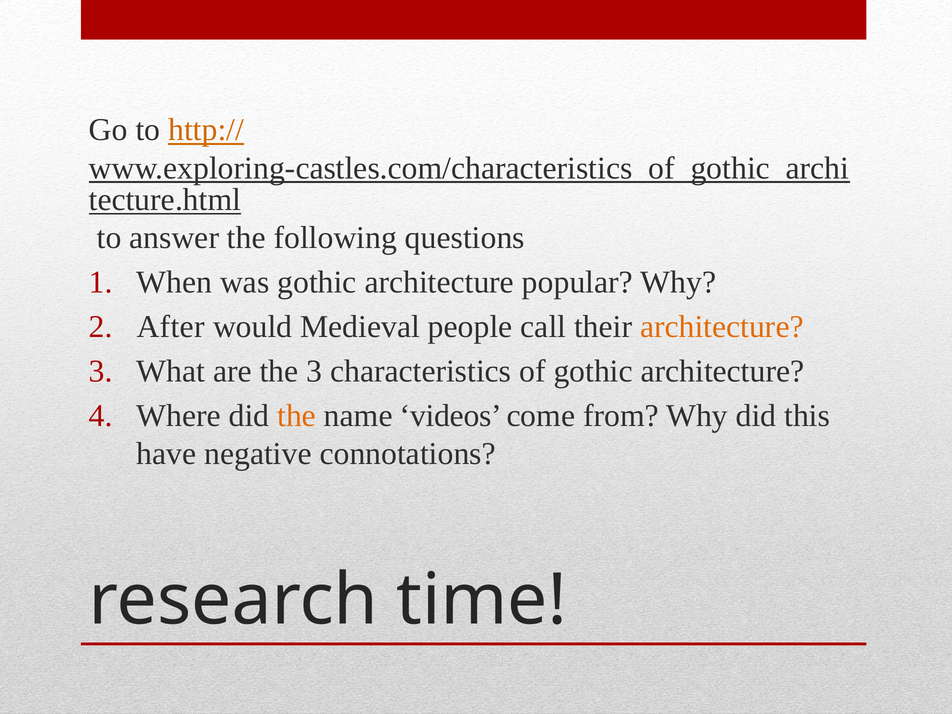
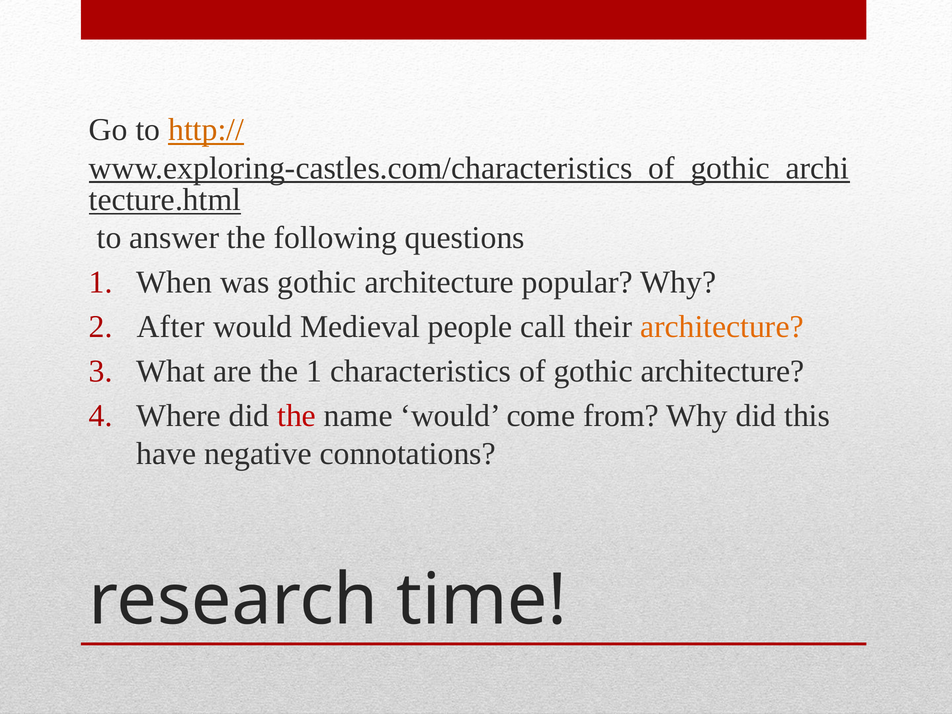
the 3: 3 -> 1
the at (297, 416) colour: orange -> red
name videos: videos -> would
